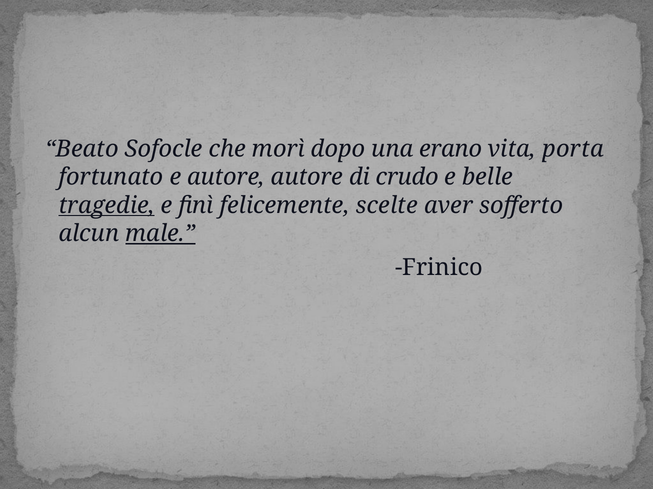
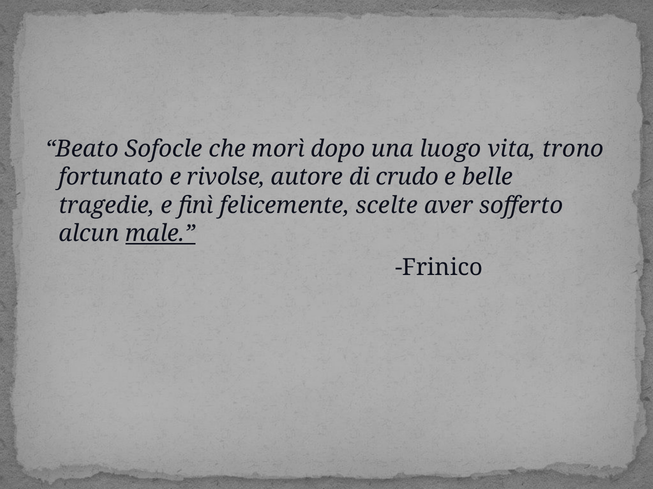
erano: erano -> luogo
porta: porta -> trono
e autore: autore -> rivolse
tragedie underline: present -> none
